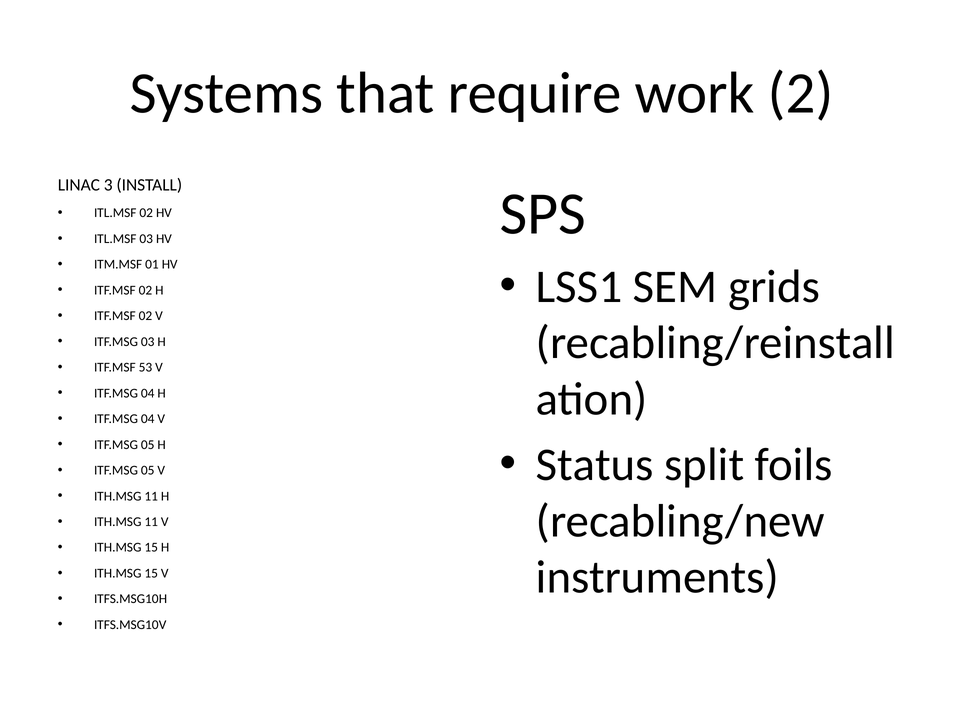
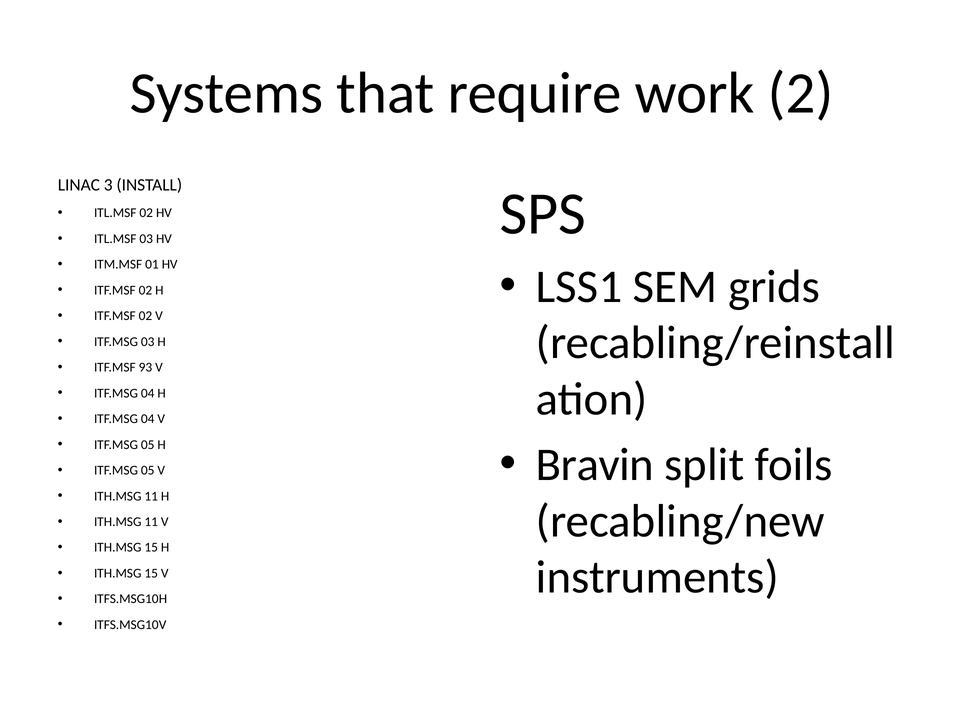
53: 53 -> 93
Status: Status -> Bravin
